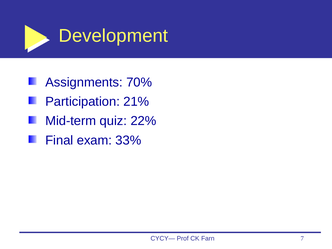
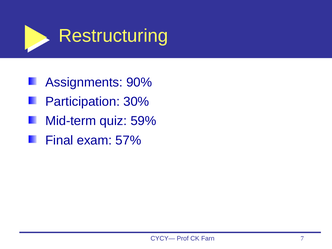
Development: Development -> Restructuring
70%: 70% -> 90%
21%: 21% -> 30%
22%: 22% -> 59%
33%: 33% -> 57%
